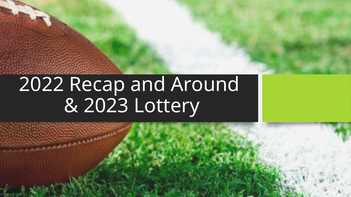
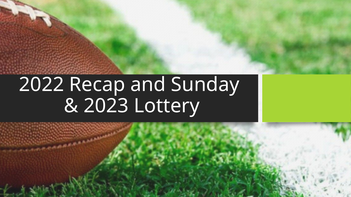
Around: Around -> Sunday
